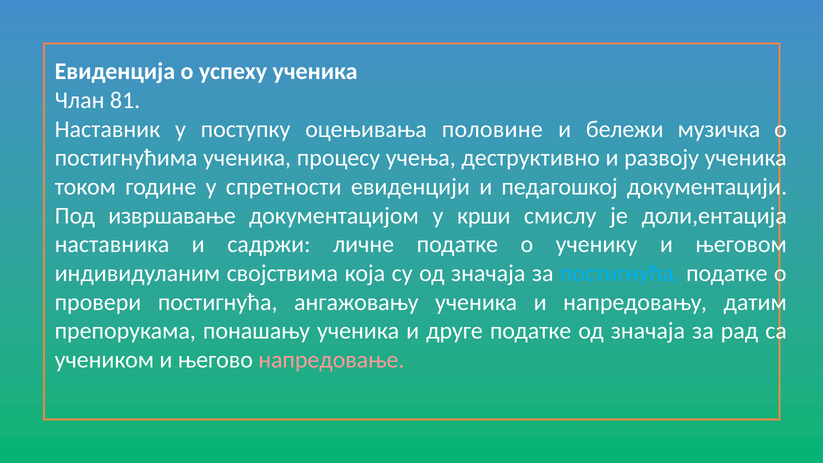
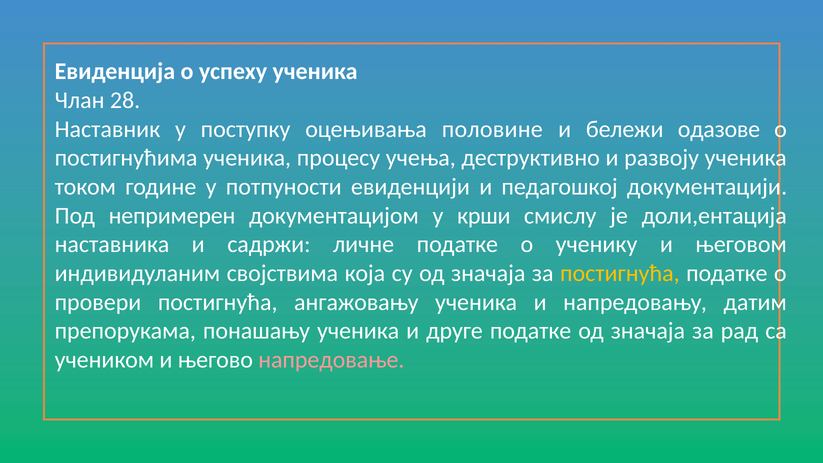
81: 81 -> 28
музичка: музичка -> одазове
спретности: спретности -> потпуности
извршавање: извршавање -> непримерен
постигнућа at (620, 273) colour: light blue -> yellow
